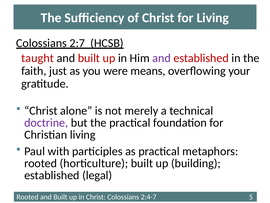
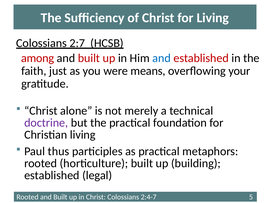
taught: taught -> among
and at (162, 58) colour: purple -> blue
with: with -> thus
